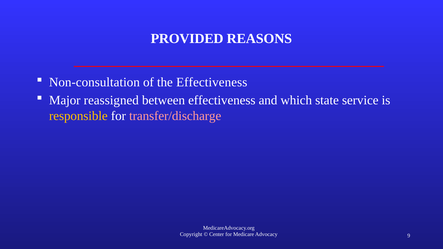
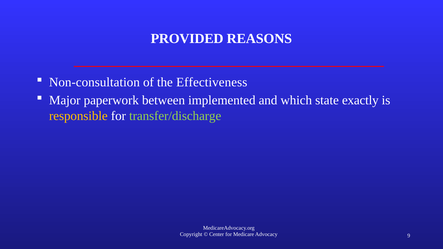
reassigned: reassigned -> paperwork
between effectiveness: effectiveness -> implemented
service: service -> exactly
transfer/discharge colour: pink -> light green
